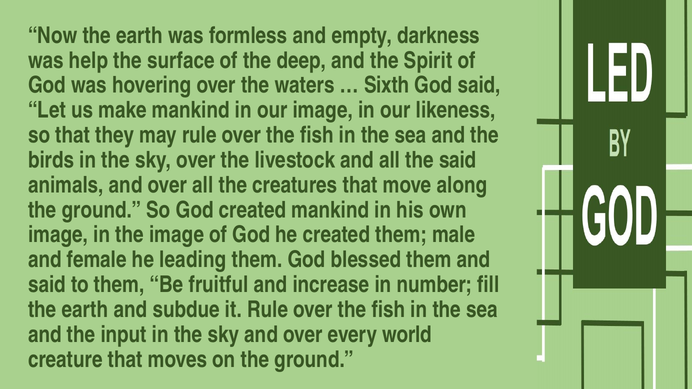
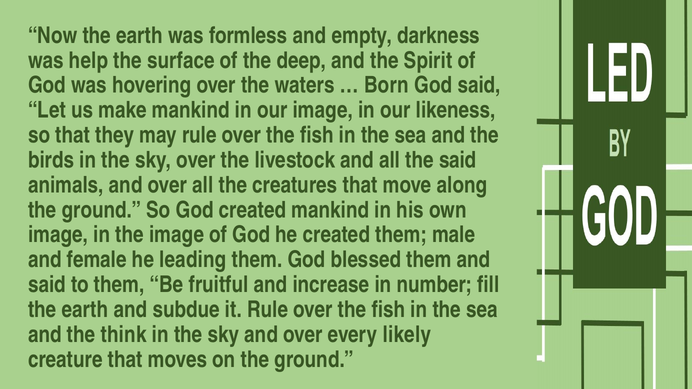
Sixth: Sixth -> Born
input: input -> think
world: world -> likely
